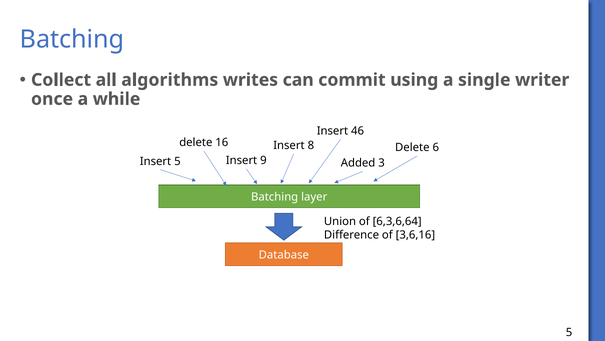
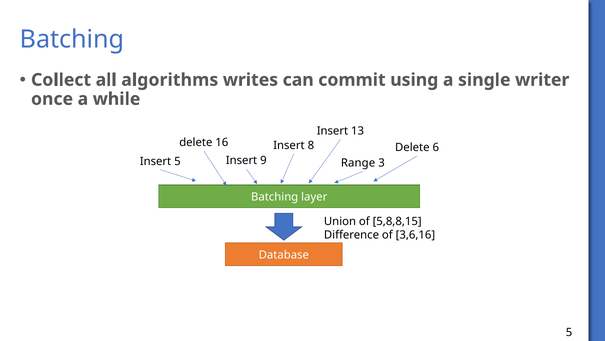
46: 46 -> 13
Added: Added -> Range
6,3,6,64: 6,3,6,64 -> 5,8,8,15
